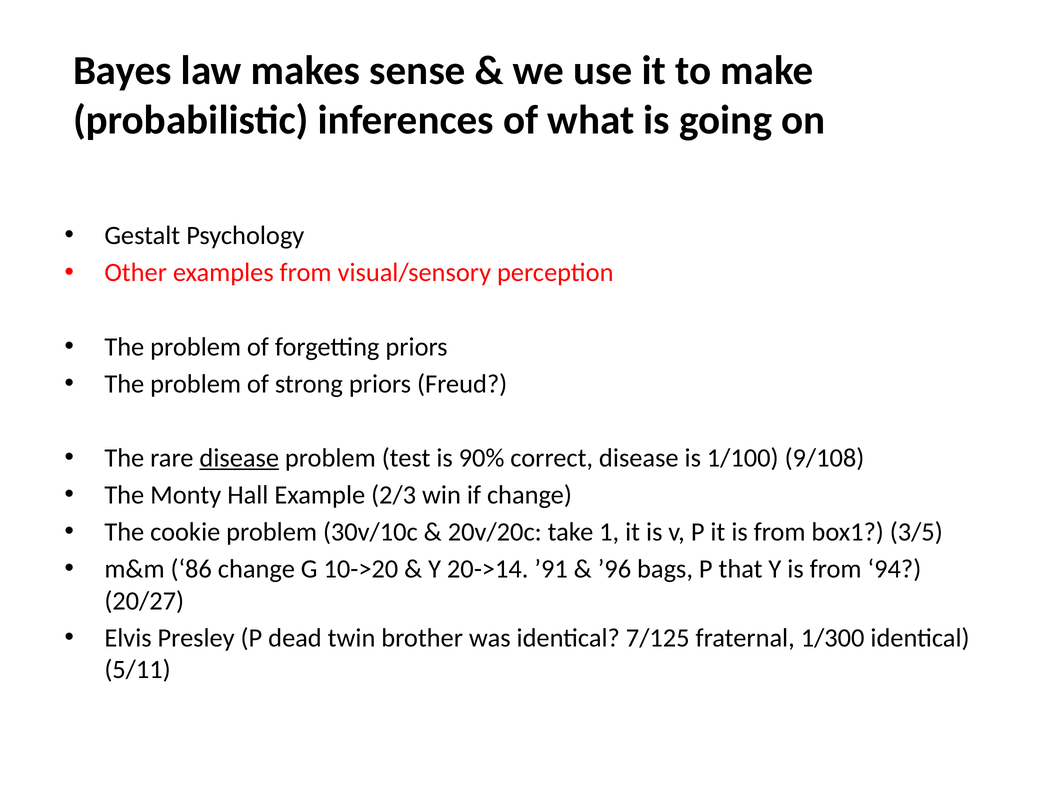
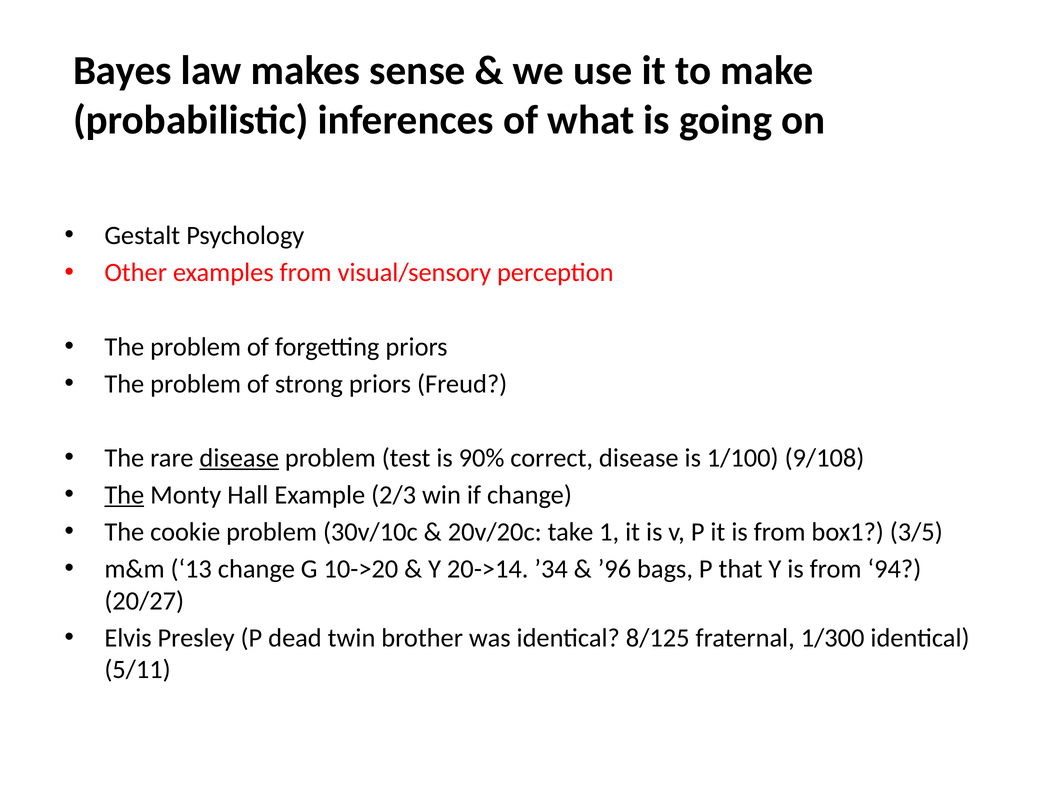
The at (124, 495) underline: none -> present
86: 86 -> 13
’91: ’91 -> ’34
7/125: 7/125 -> 8/125
